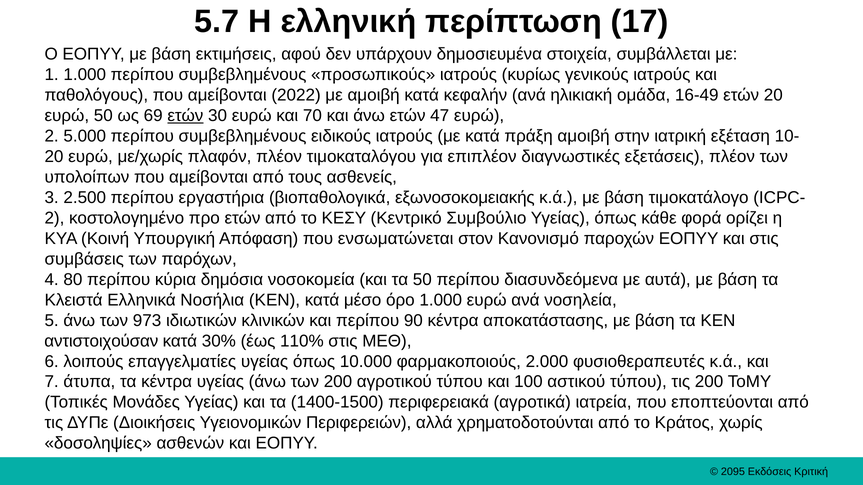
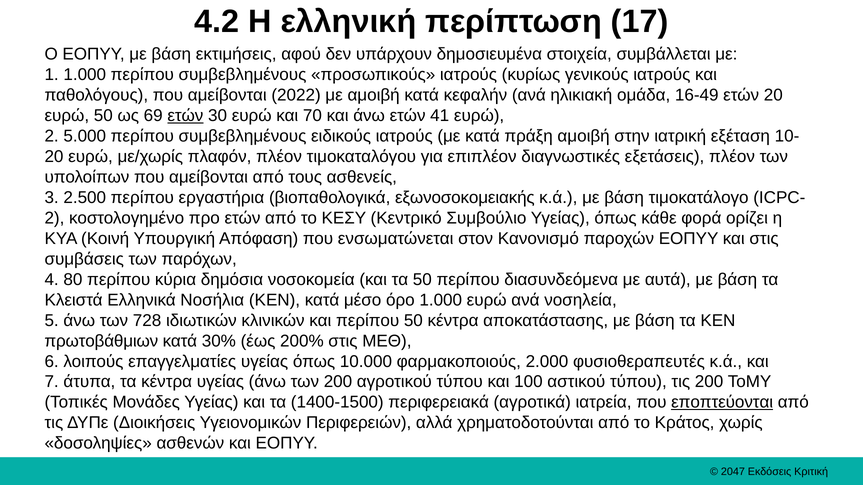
5.7: 5.7 -> 4.2
47: 47 -> 41
973: 973 -> 728
περίπου 90: 90 -> 50
αντιστοιχούσαν: αντιστοιχούσαν -> πρωτοβάθμιων
110%: 110% -> 200%
εποπτεύονται underline: none -> present
2095: 2095 -> 2047
